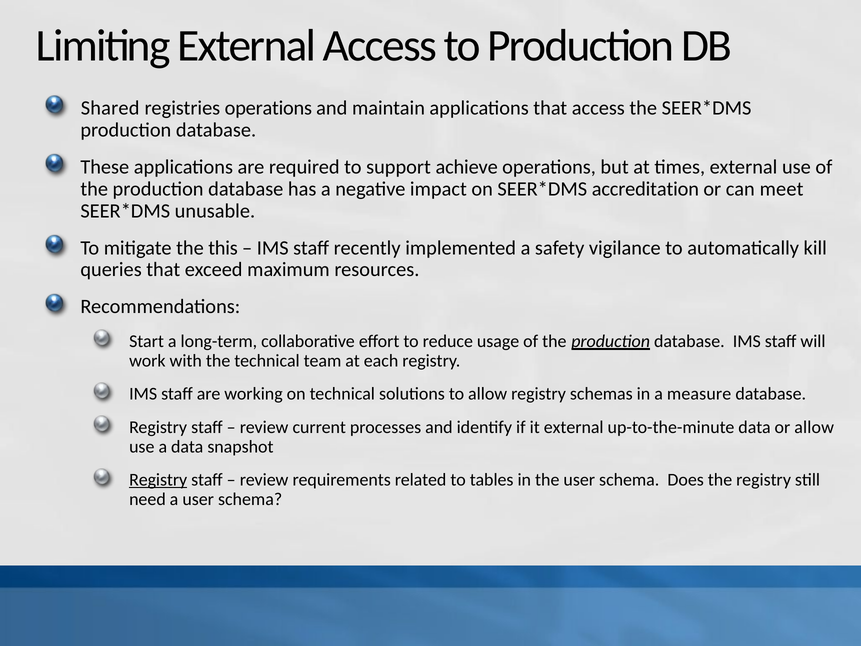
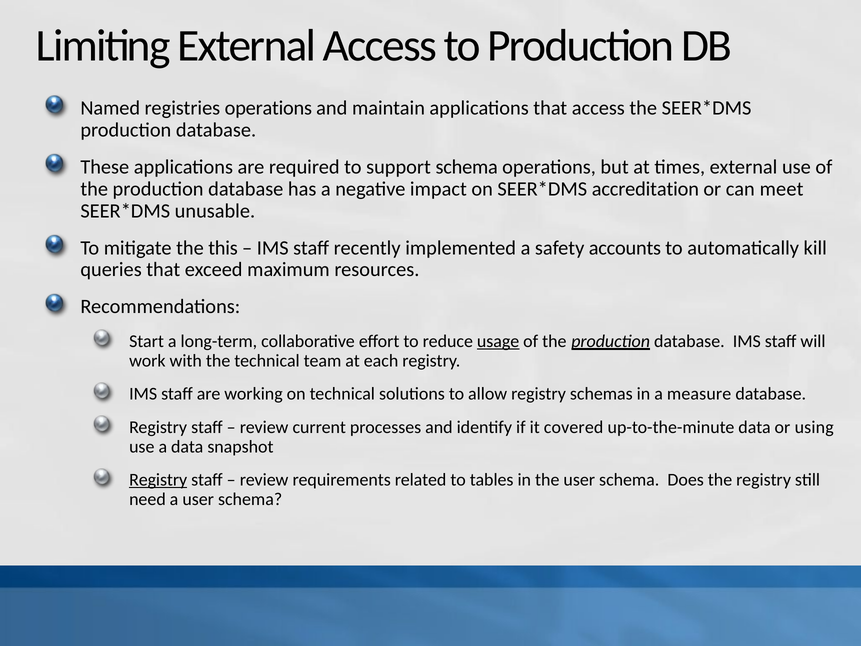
Shared: Shared -> Named
support achieve: achieve -> schema
vigilance: vigilance -> accounts
usage underline: none -> present
it external: external -> covered
or allow: allow -> using
